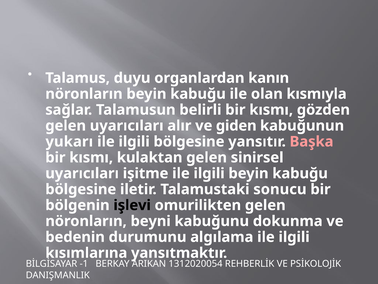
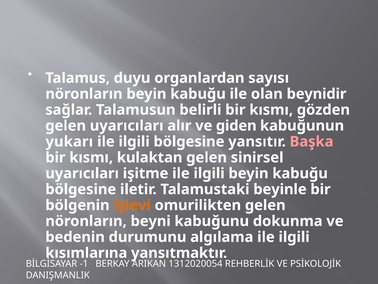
kanın: kanın -> sayısı
kısmıyla: kısmıyla -> beynidir
sonucu: sonucu -> beyinle
işlevi colour: black -> orange
